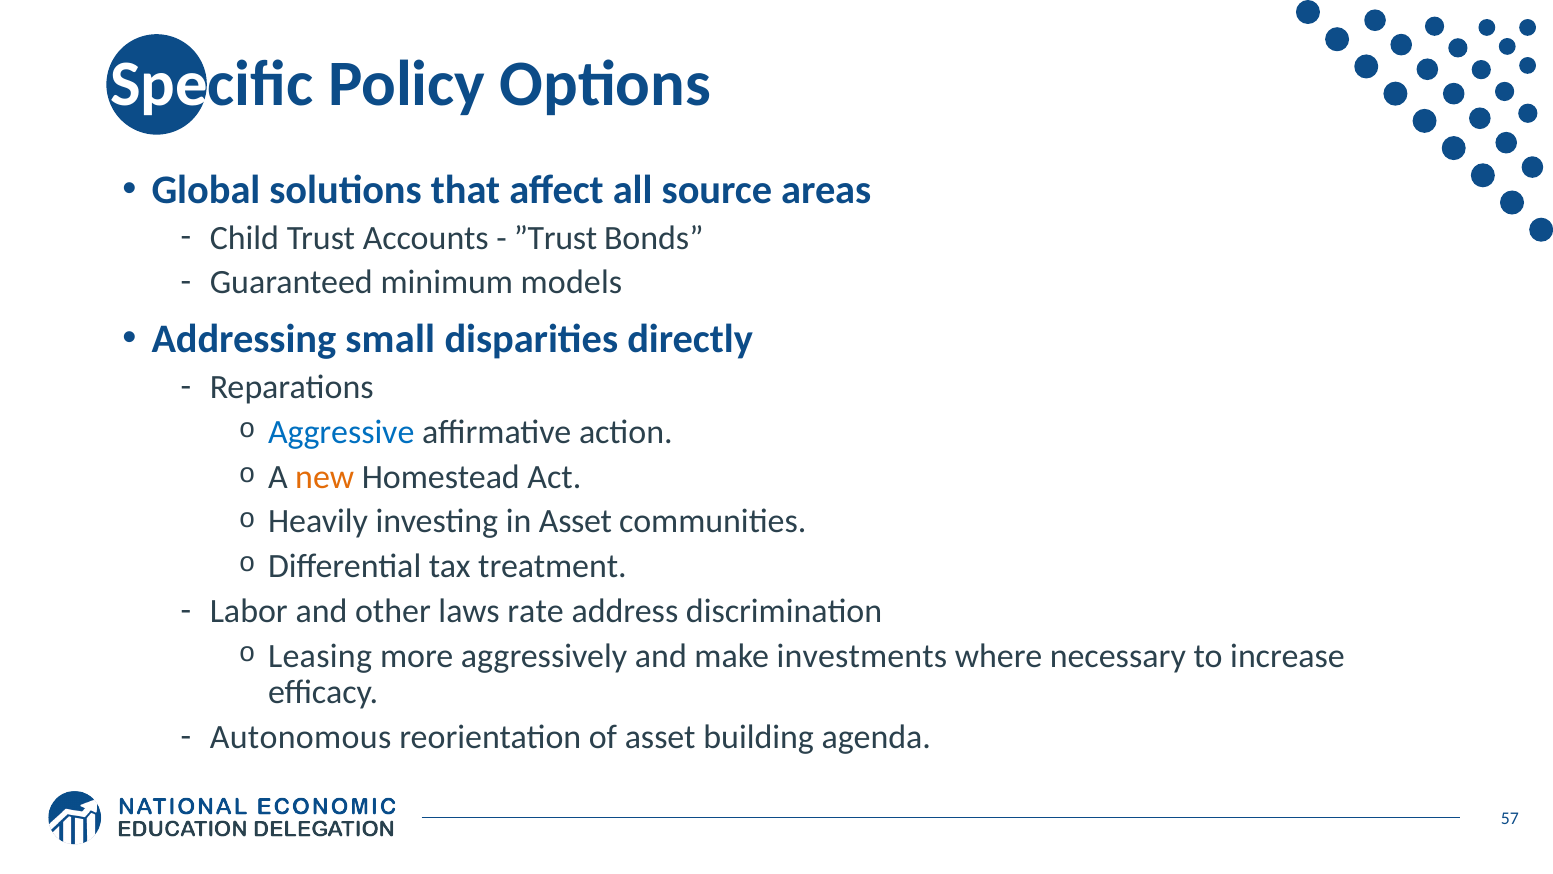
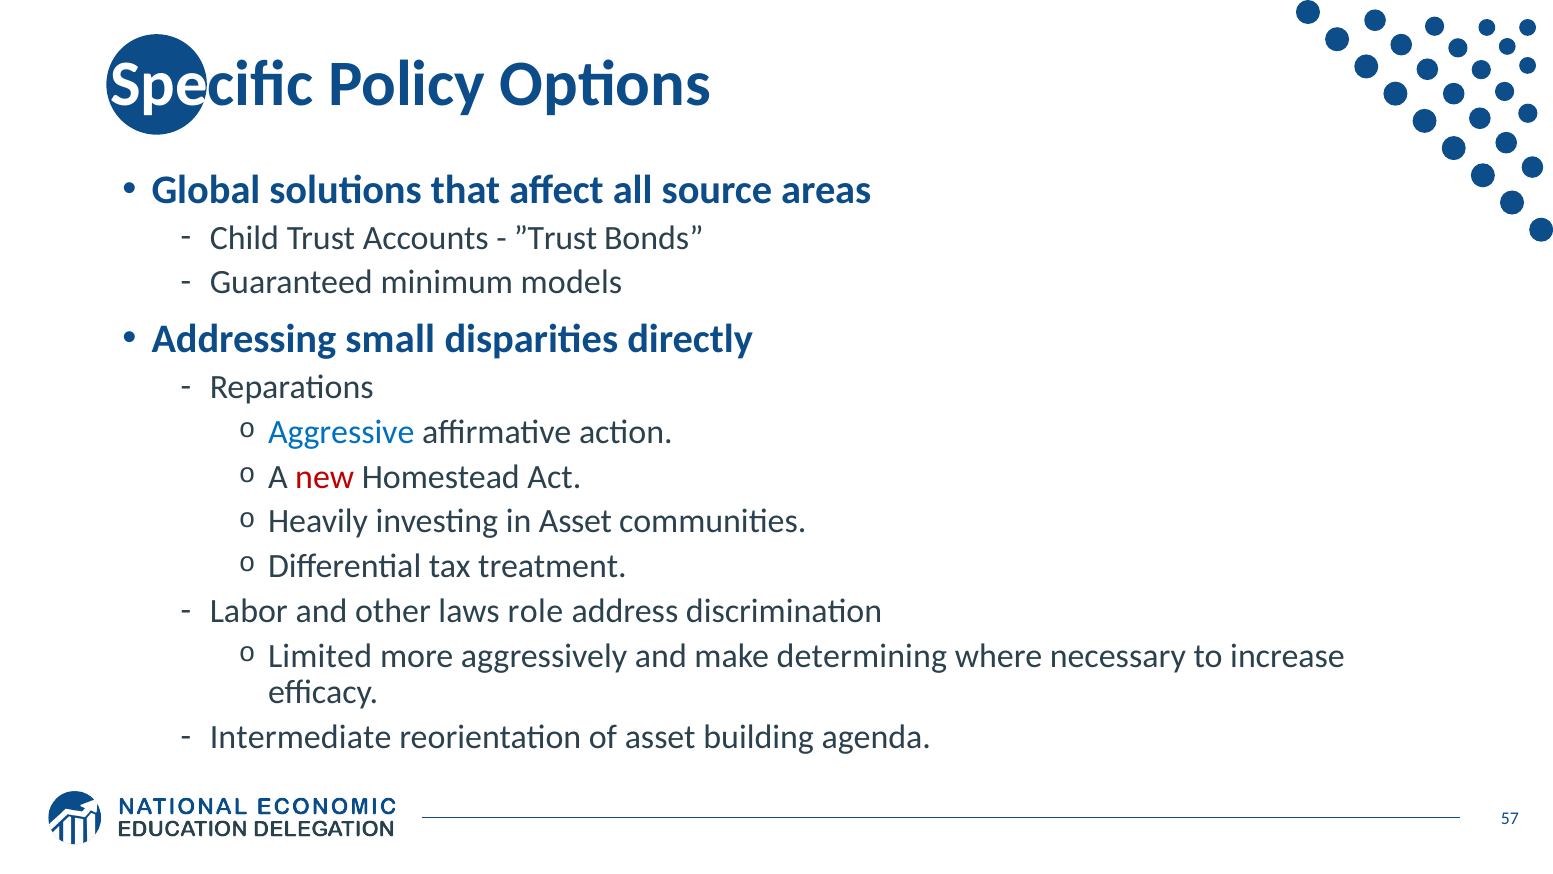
new colour: orange -> red
rate: rate -> role
Leasing: Leasing -> Limited
investments: investments -> determining
Autonomous: Autonomous -> Intermediate
